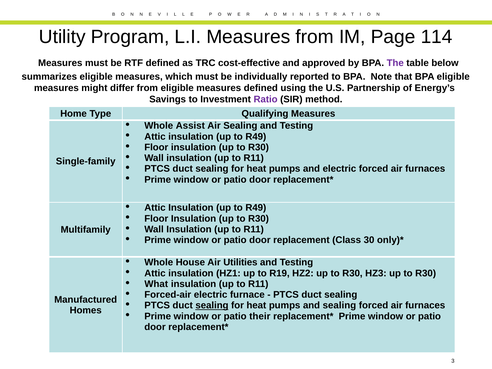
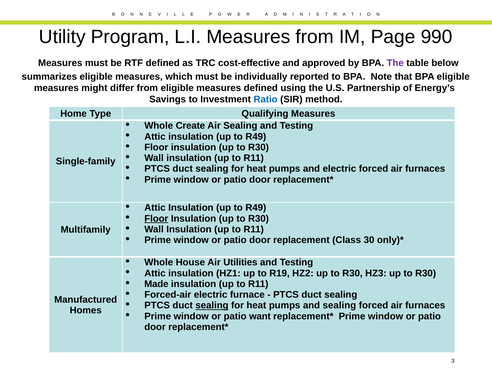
114: 114 -> 990
Ratio colour: purple -> blue
Assist: Assist -> Create
Floor at (156, 219) underline: none -> present
What: What -> Made
their: their -> want
